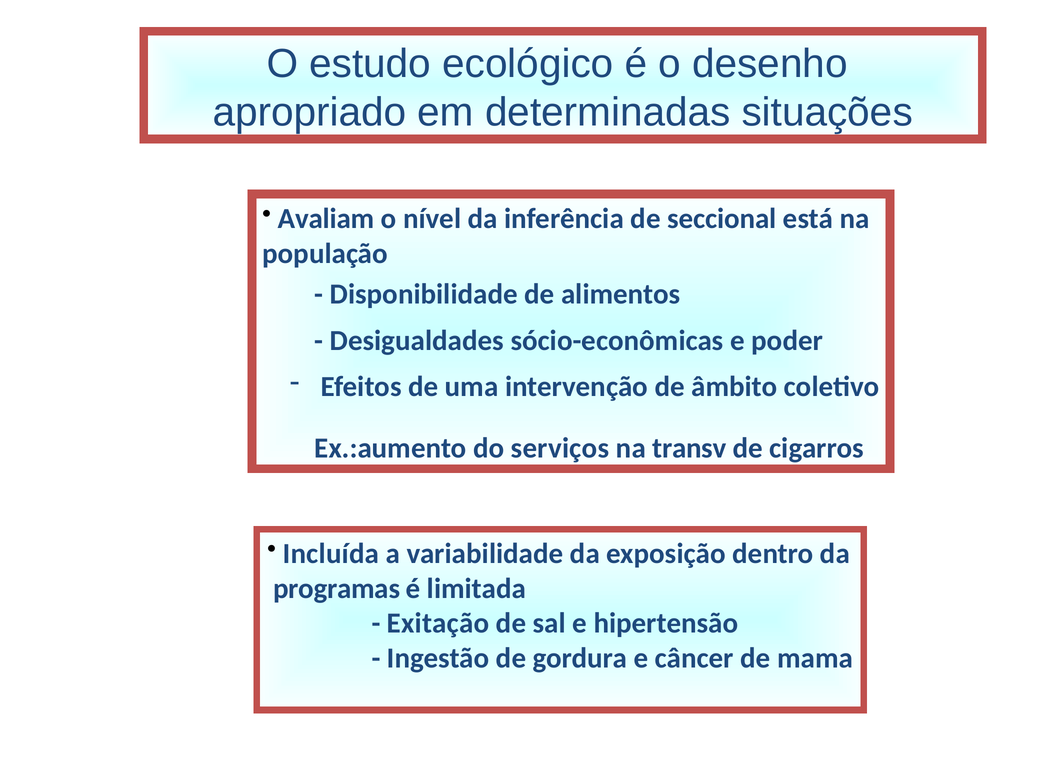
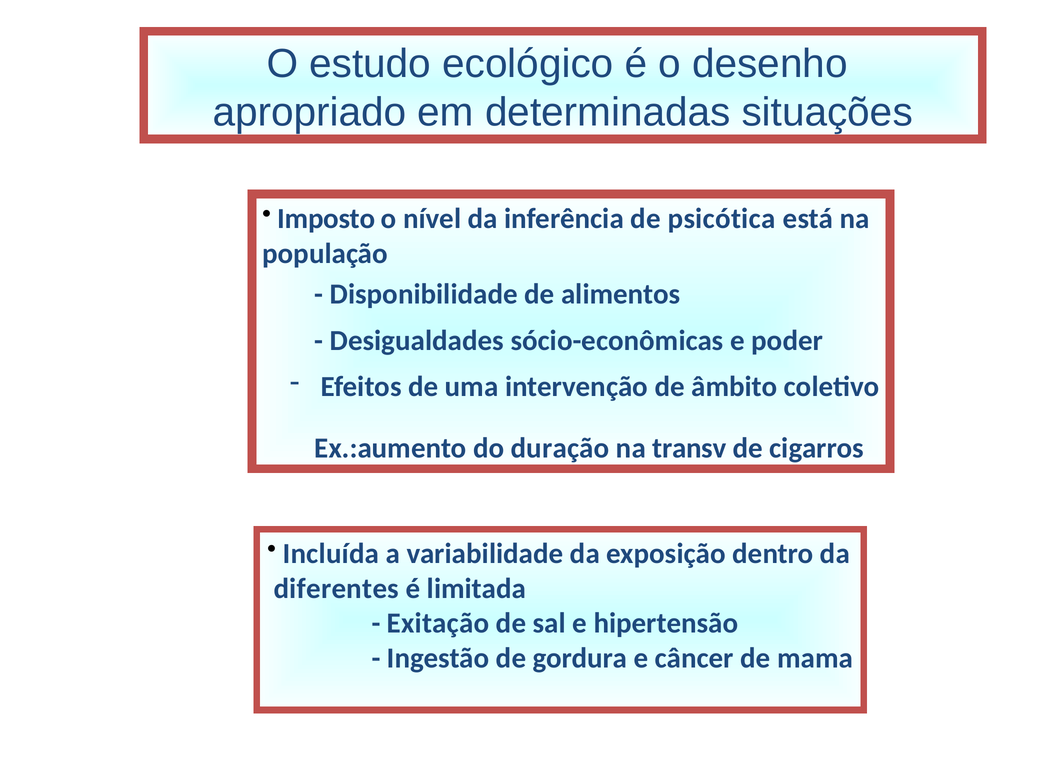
Avaliam: Avaliam -> Imposto
seccional: seccional -> psicótica
serviços: serviços -> duração
programas: programas -> diferentes
